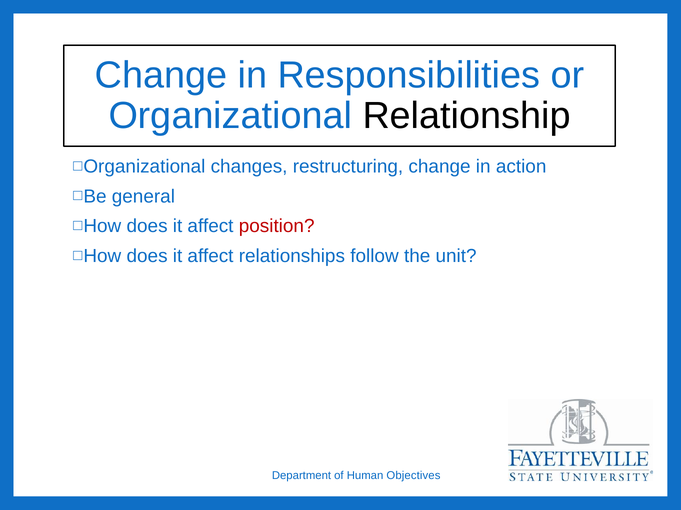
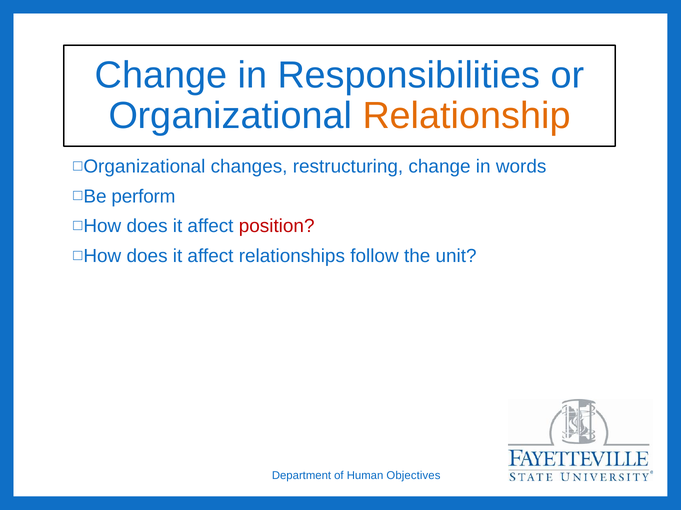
Relationship colour: black -> orange
action: action -> words
general: general -> perform
